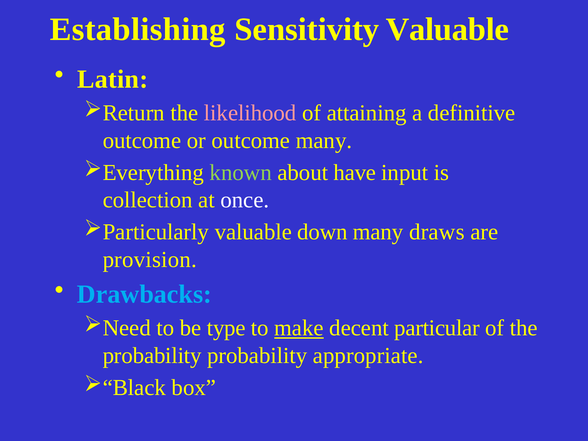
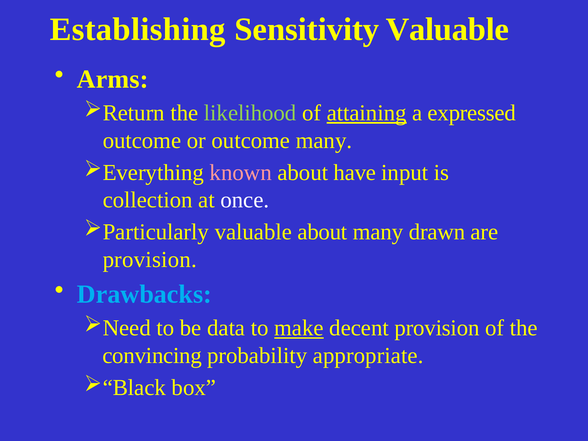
Latin: Latin -> Arms
likelihood colour: pink -> light green
attaining underline: none -> present
definitive: definitive -> expressed
known colour: light green -> pink
valuable down: down -> about
draws: draws -> drawn
type: type -> data
decent particular: particular -> provision
probability at (152, 356): probability -> convincing
